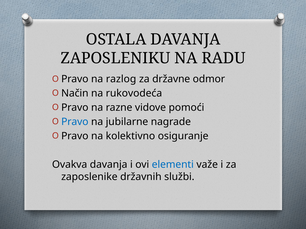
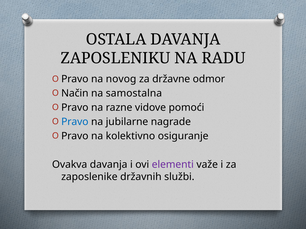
razlog: razlog -> novog
rukovodeća: rukovodeća -> samostalna
elementi colour: blue -> purple
